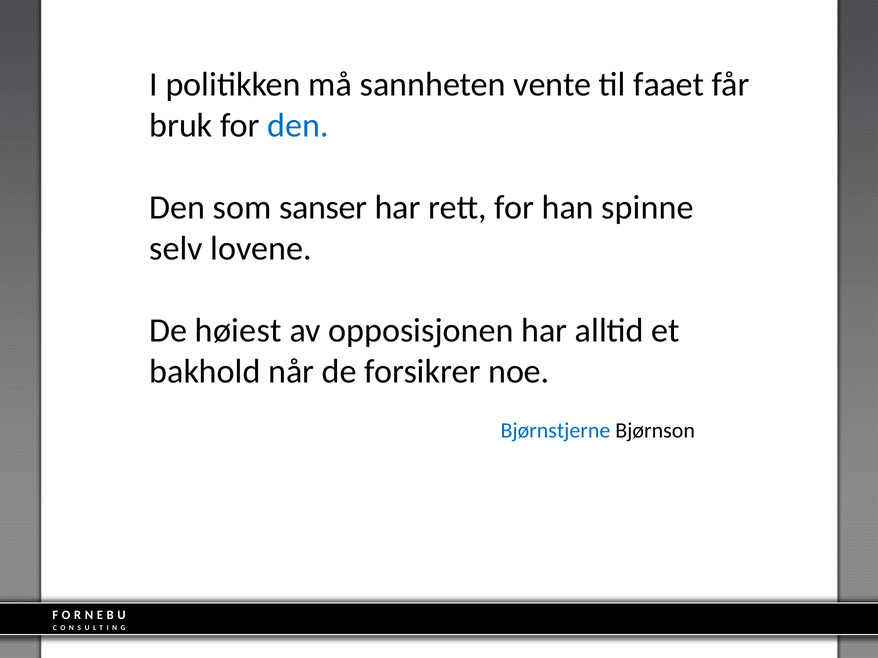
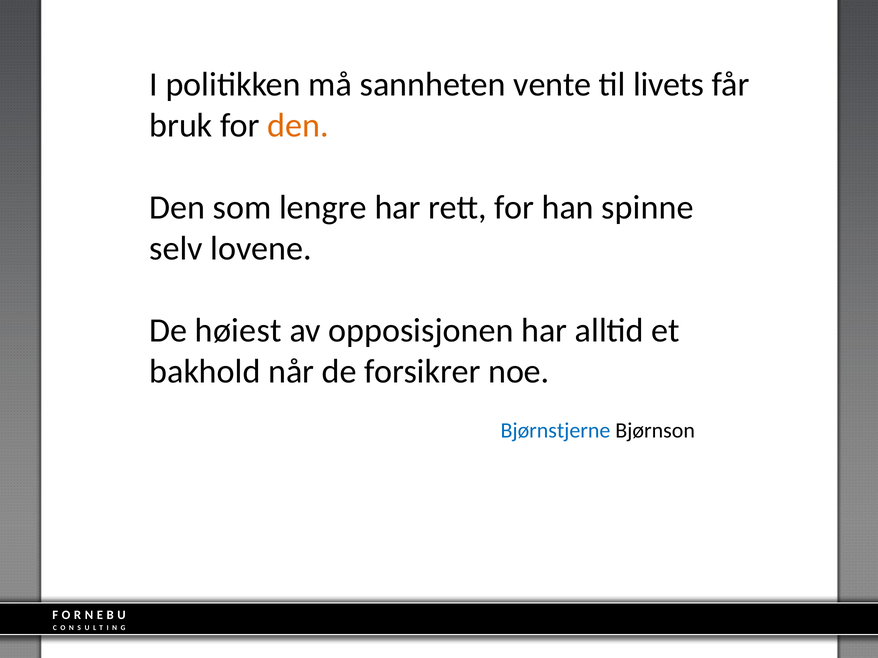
faaet: faaet -> livets
den at (298, 126) colour: blue -> orange
sanser: sanser -> lengre
